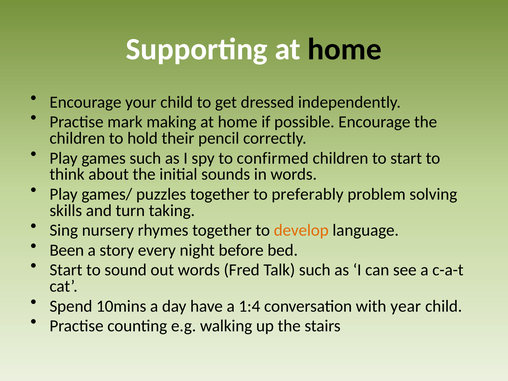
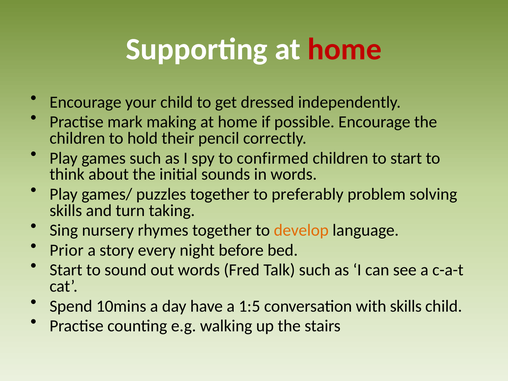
home at (345, 49) colour: black -> red
Been: Been -> Prior
1:4: 1:4 -> 1:5
with year: year -> skills
